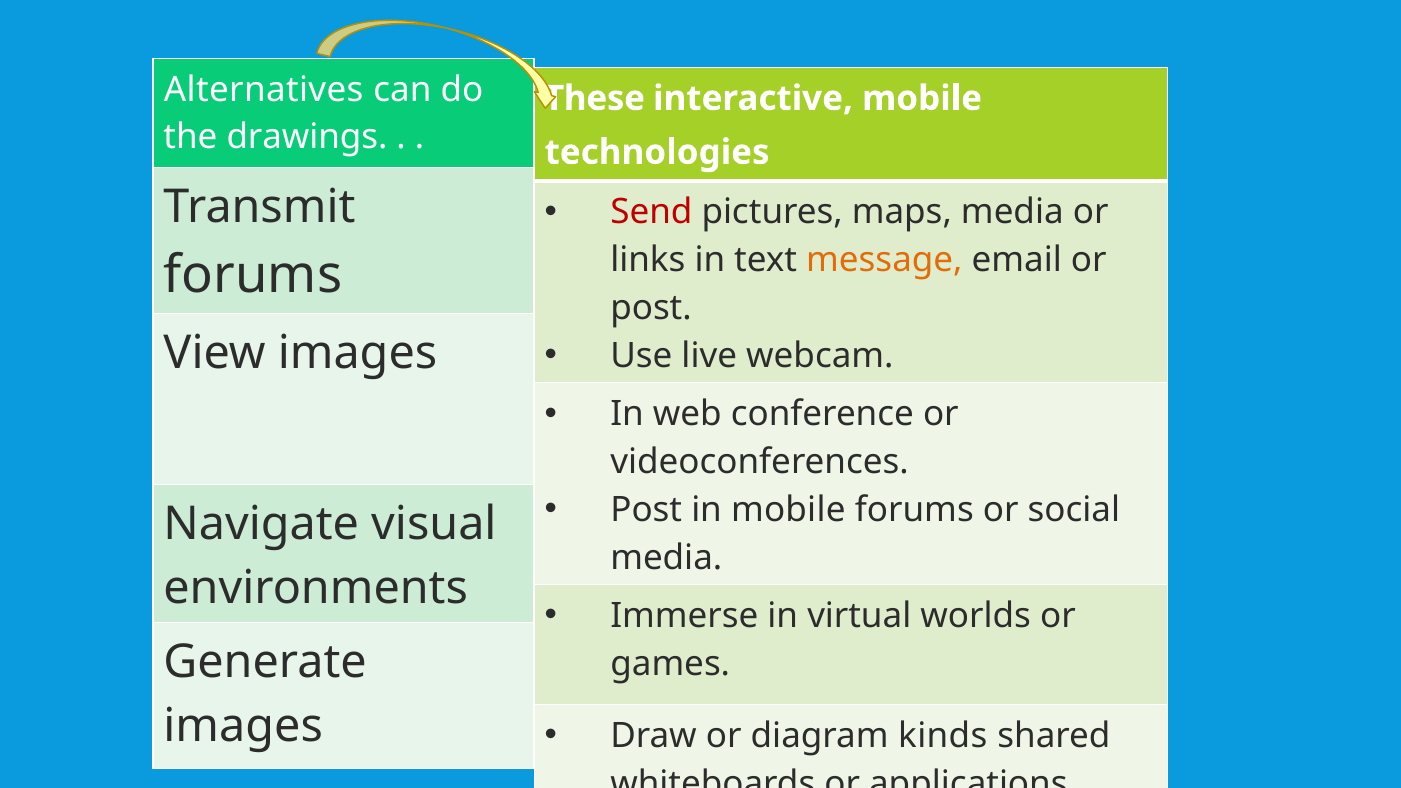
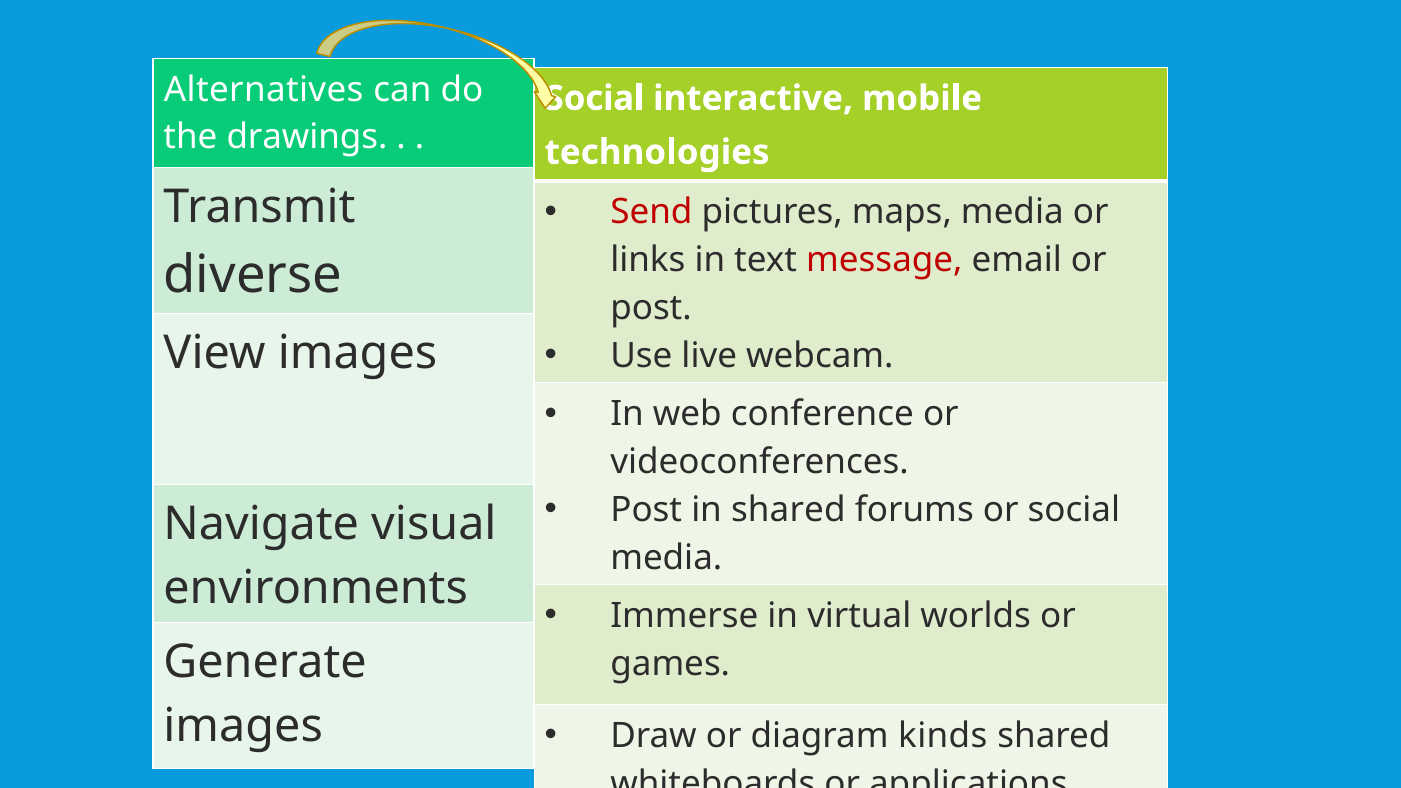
These at (595, 98): These -> Social
message colour: orange -> red
forums at (253, 276): forums -> diverse
in mobile: mobile -> shared
